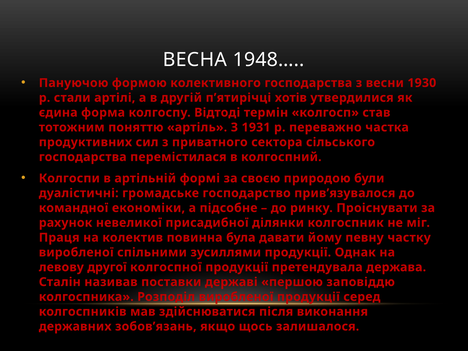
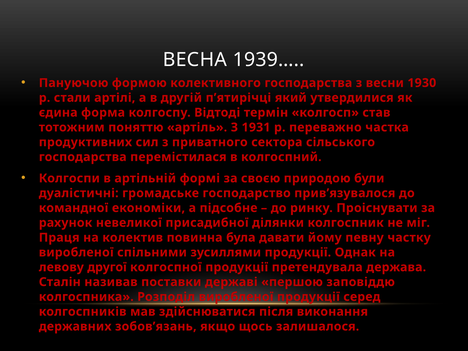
1948…: 1948… -> 1939…
хотів: хотів -> який
